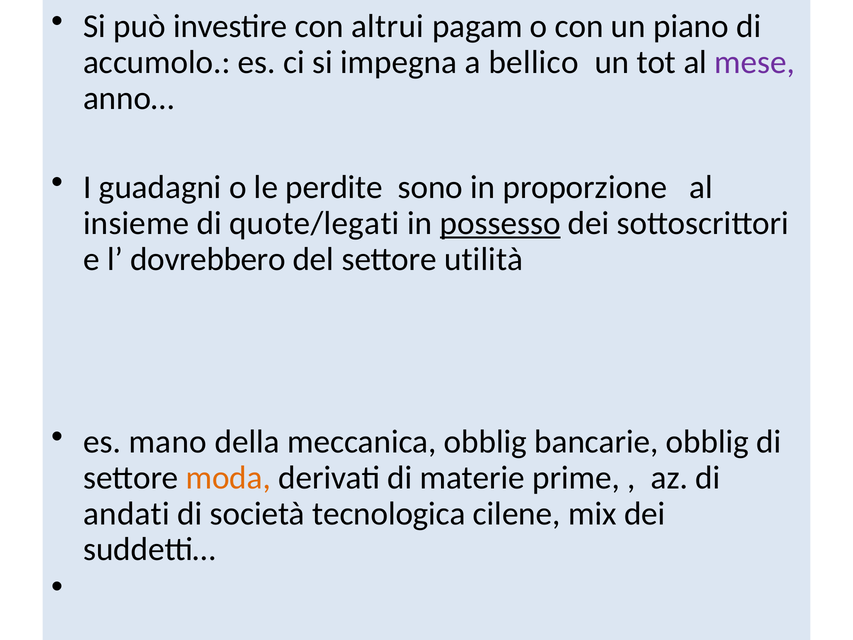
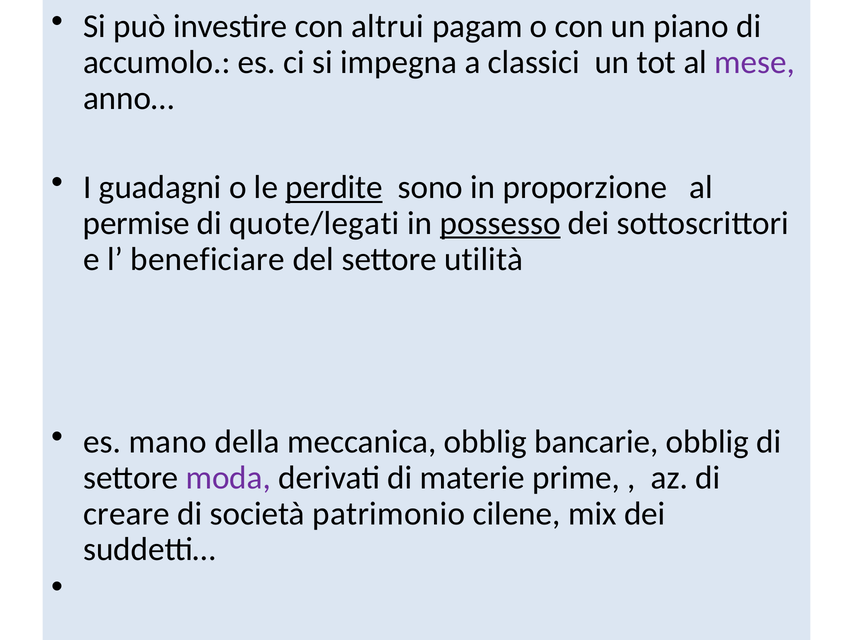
bellico: bellico -> classici
perdite underline: none -> present
insieme: insieme -> permise
dovrebbero: dovrebbero -> beneficiare
moda colour: orange -> purple
andati: andati -> creare
tecnologica: tecnologica -> patrimonio
